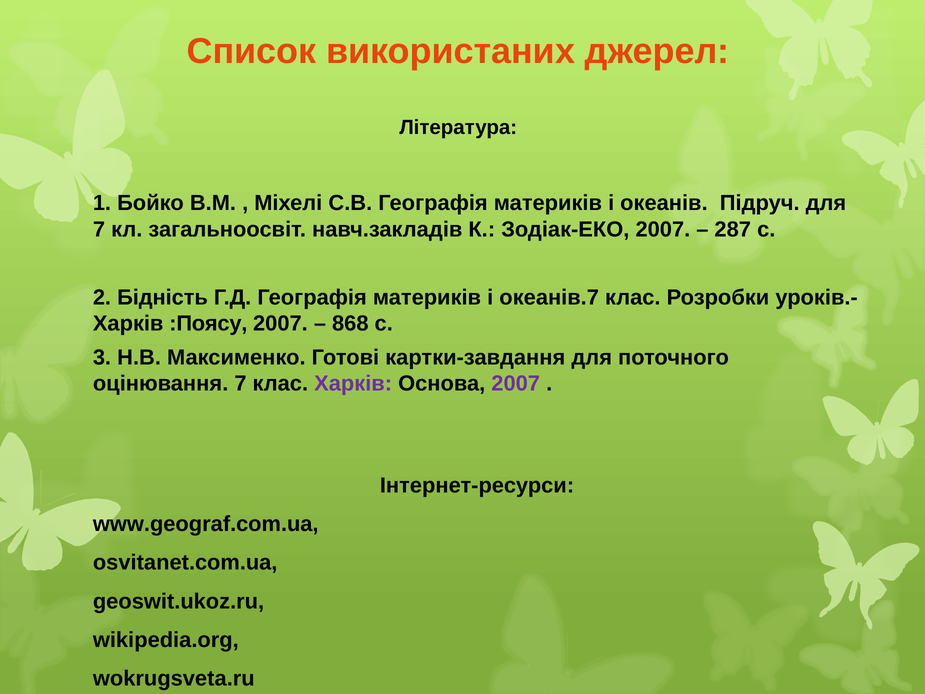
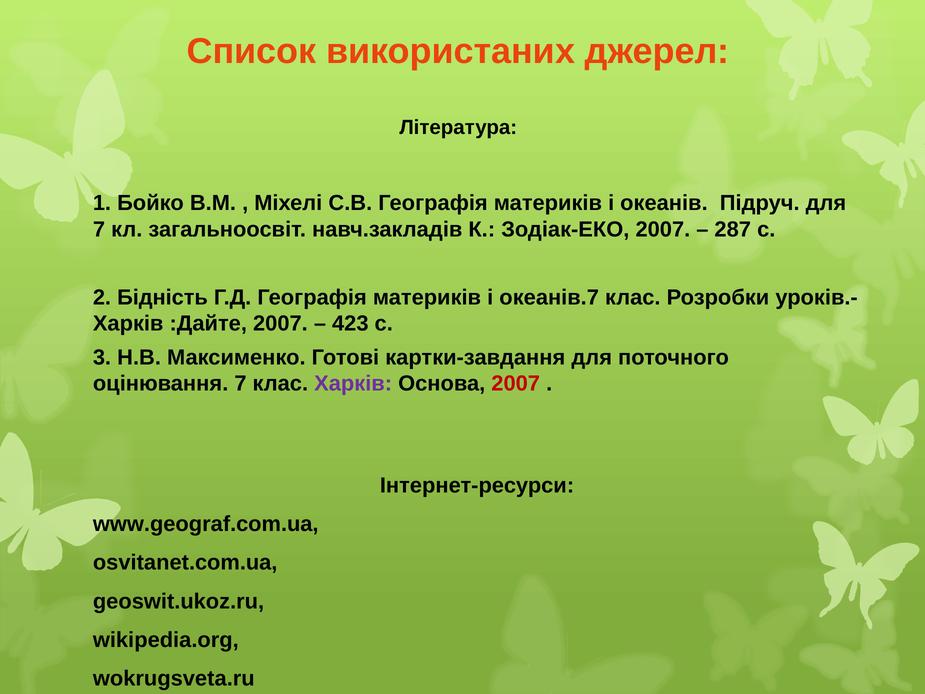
:Поясу: :Поясу -> :Дайте
868: 868 -> 423
2007 at (516, 384) colour: purple -> red
